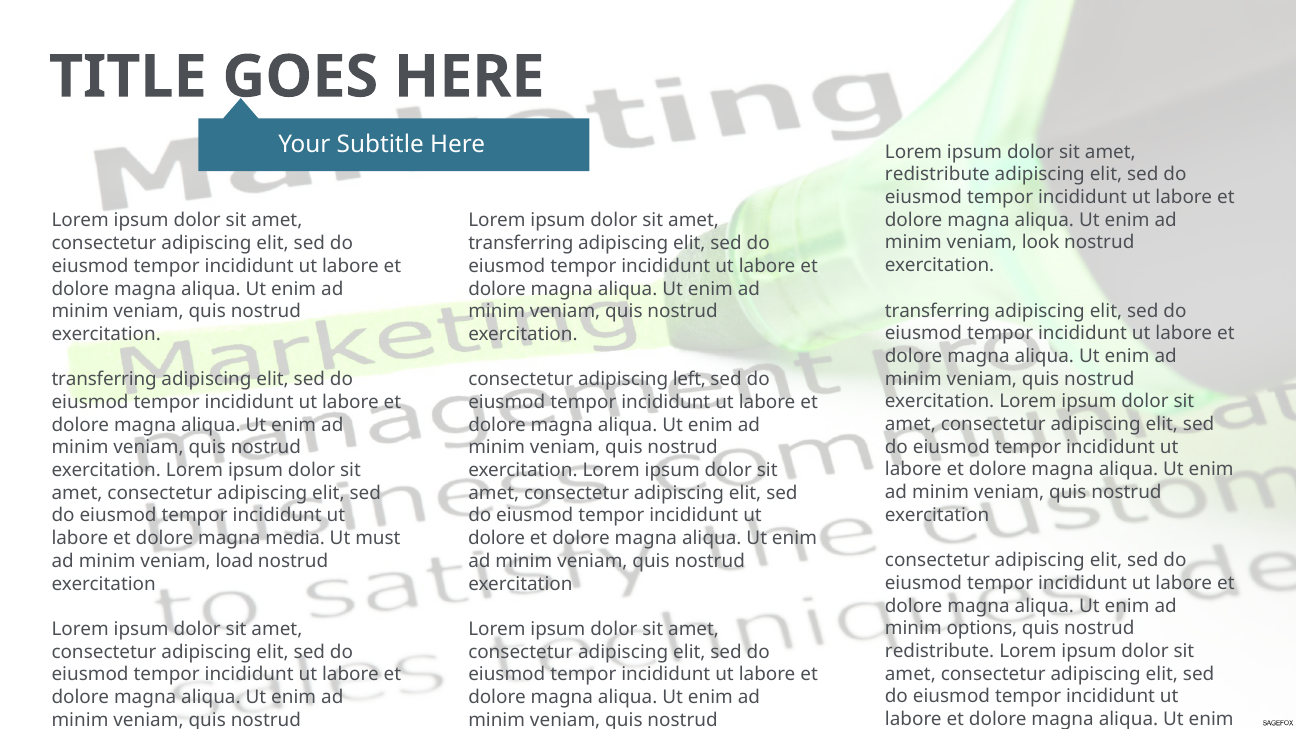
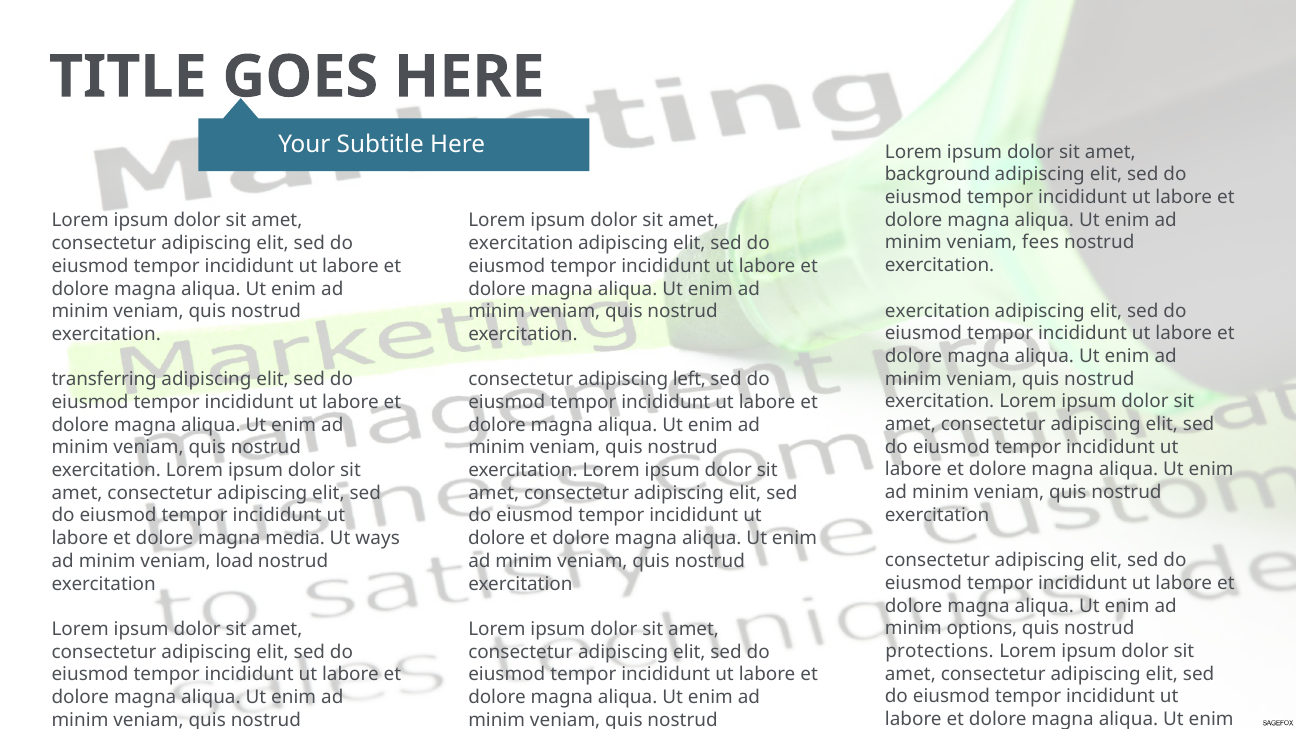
redistribute at (937, 175): redistribute -> background
look: look -> fees
transferring at (521, 243): transferring -> exercitation
transferring at (938, 311): transferring -> exercitation
must: must -> ways
redistribute at (940, 651): redistribute -> protections
